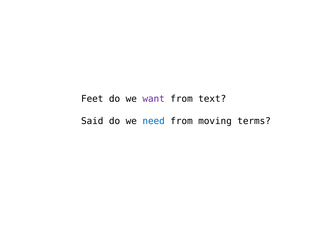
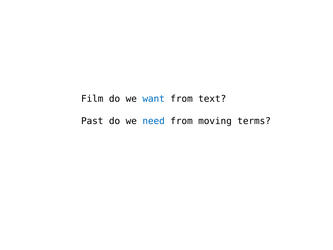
Feet: Feet -> Film
want colour: purple -> blue
Said: Said -> Past
